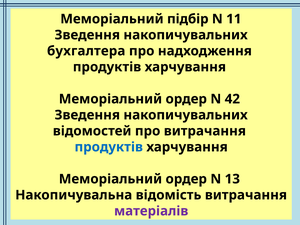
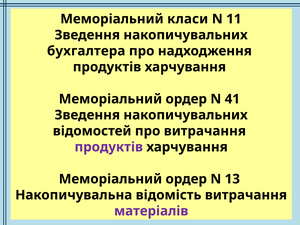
підбір: підбір -> класи
42: 42 -> 41
продуктів at (109, 147) colour: blue -> purple
